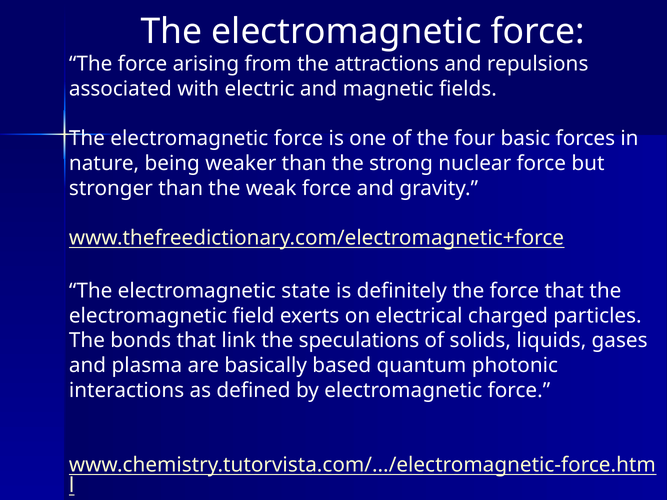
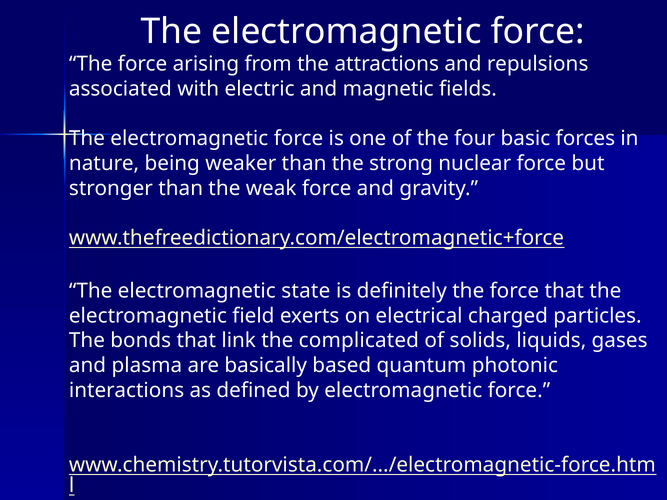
speculations: speculations -> complicated
